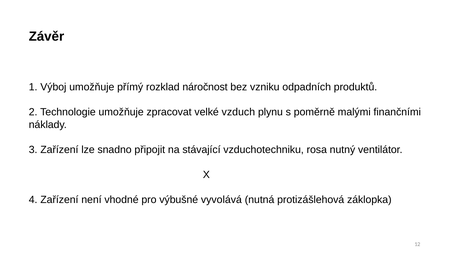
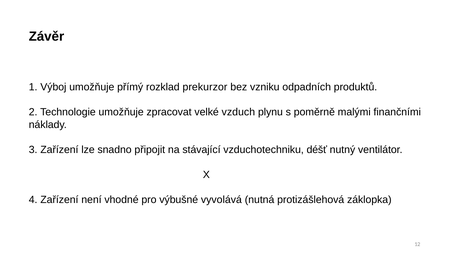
náročnost: náročnost -> prekurzor
rosa: rosa -> déšť
